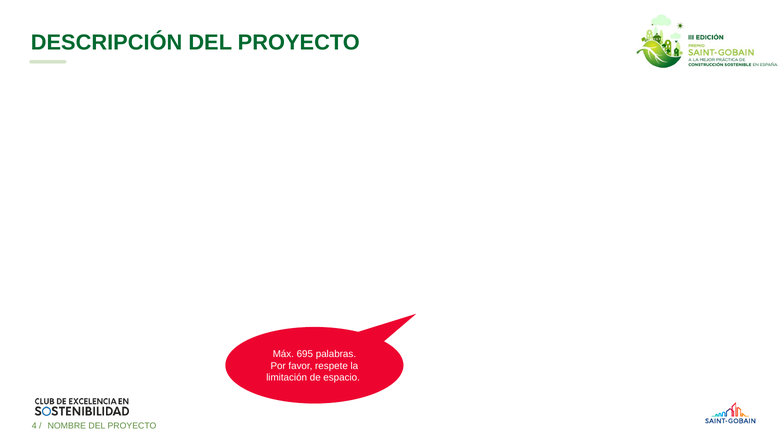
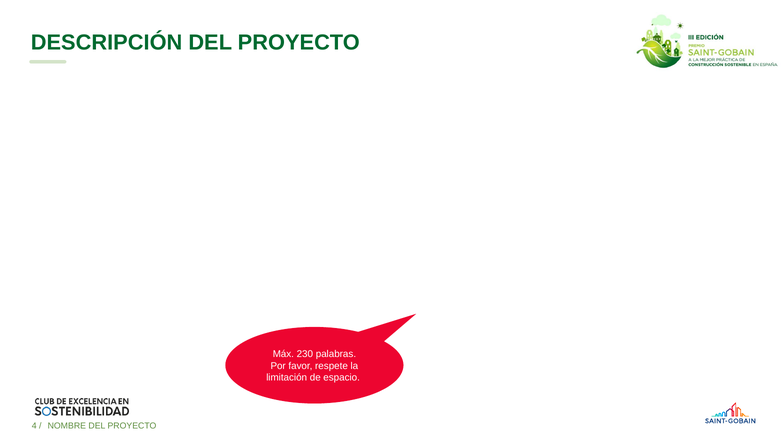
695: 695 -> 230
